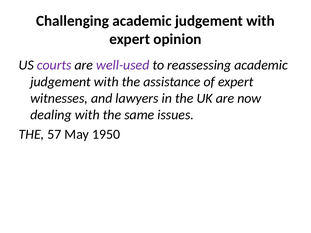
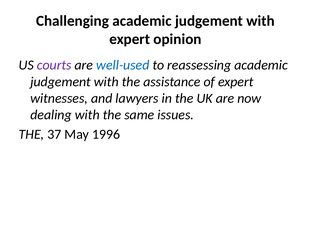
well-used colour: purple -> blue
57: 57 -> 37
1950: 1950 -> 1996
